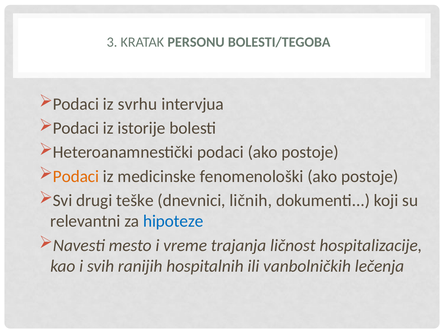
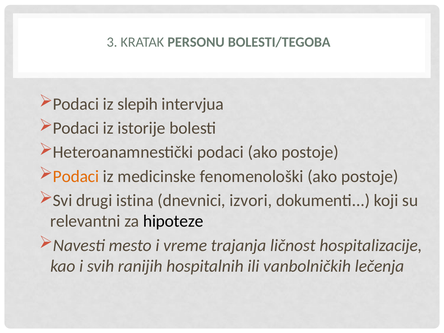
svrhu: svrhu -> slepih
teške: teške -> istina
ličnih: ličnih -> izvori
hipoteze colour: blue -> black
